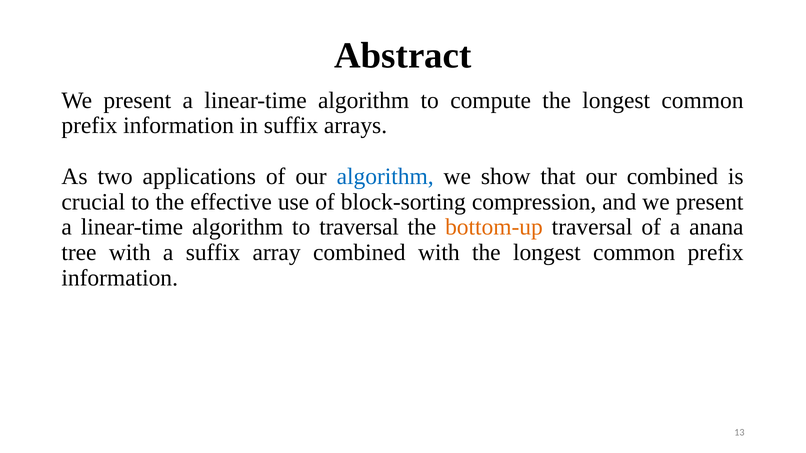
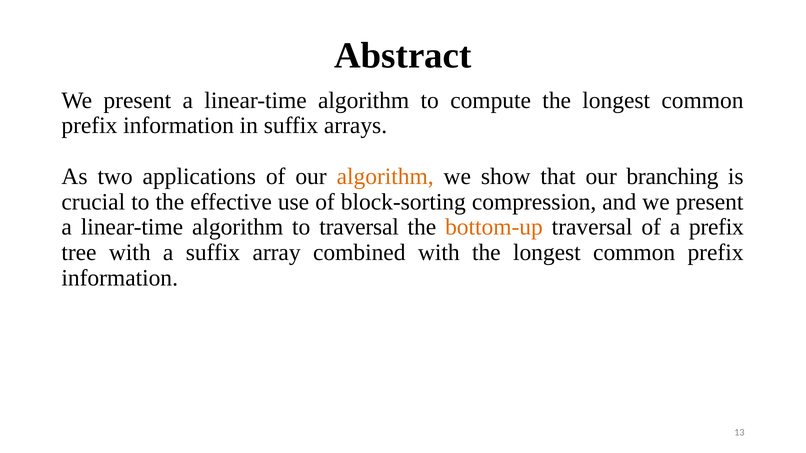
algorithm at (385, 177) colour: blue -> orange
our combined: combined -> branching
a anana: anana -> prefix
